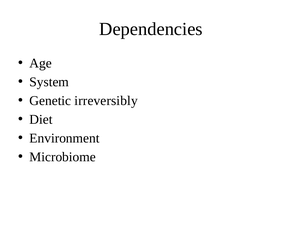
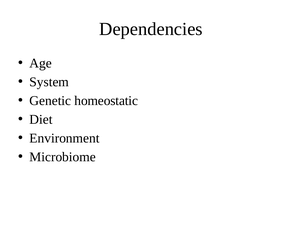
irreversibly: irreversibly -> homeostatic
